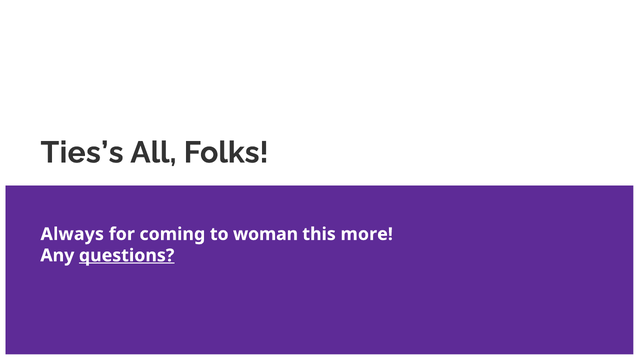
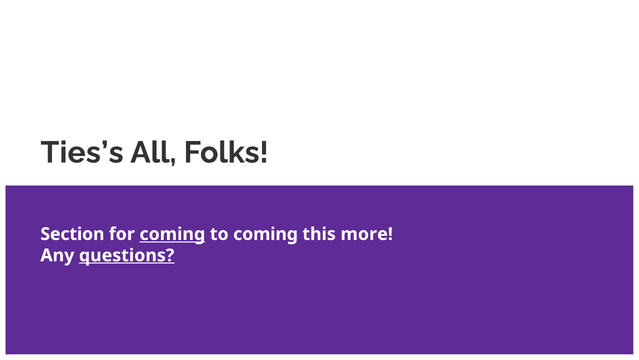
Always: Always -> Section
coming at (172, 234) underline: none -> present
to woman: woman -> coming
